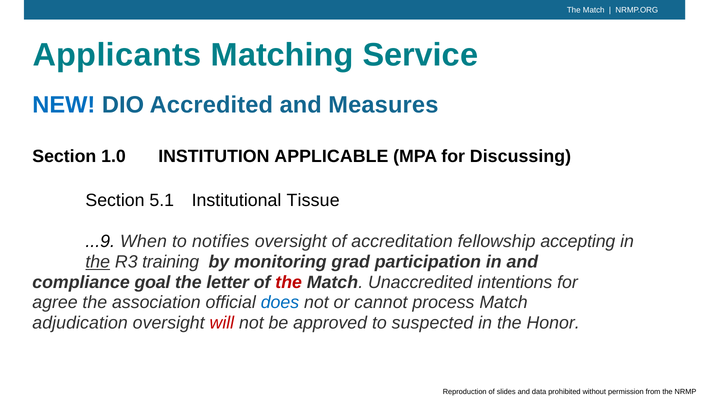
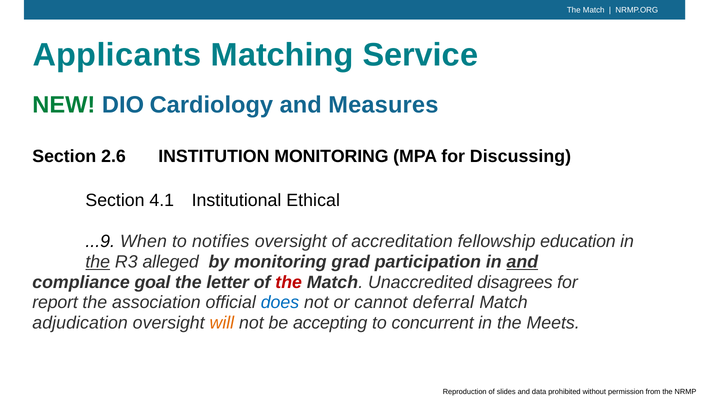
NEW colour: blue -> green
Accredited: Accredited -> Cardiology
1.0: 1.0 -> 2.6
INSTITUTION APPLICABLE: APPLICABLE -> MONITORING
5.1: 5.1 -> 4.1
Tissue: Tissue -> Ethical
accepting: accepting -> education
training: training -> alleged
and at (522, 262) underline: none -> present
intentions: intentions -> disagrees
agree: agree -> report
process: process -> deferral
will colour: red -> orange
approved: approved -> accepting
suspected: suspected -> concurrent
Honor: Honor -> Meets
